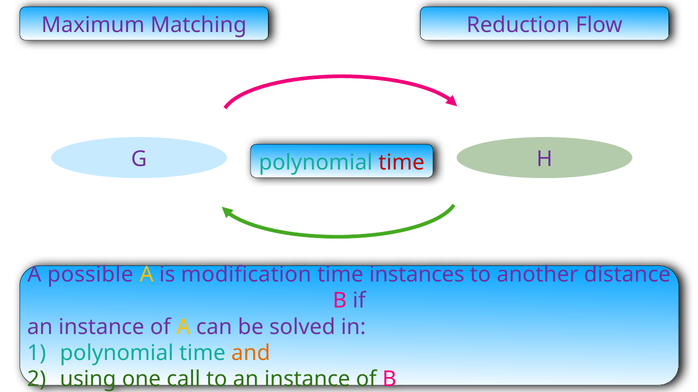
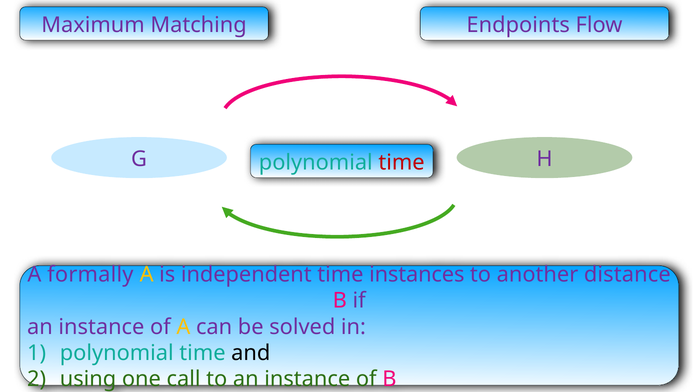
Reduction: Reduction -> Endpoints
possible: possible -> formally
modification: modification -> independent
and colour: orange -> black
